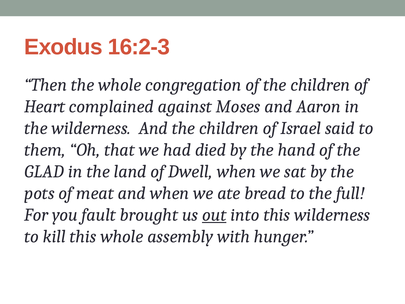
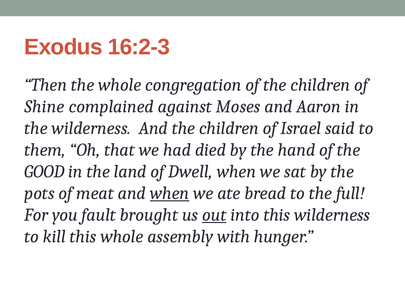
Heart: Heart -> Shine
GLAD: GLAD -> GOOD
when at (170, 193) underline: none -> present
